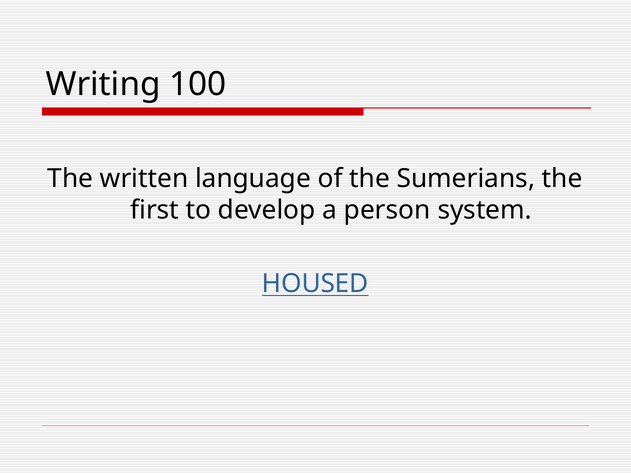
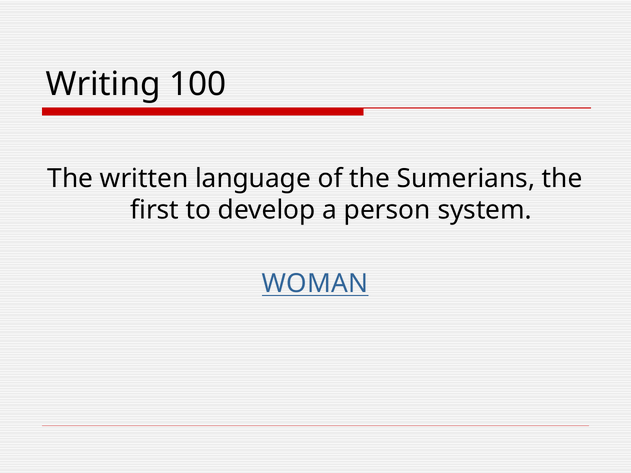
HOUSED: HOUSED -> WOMAN
